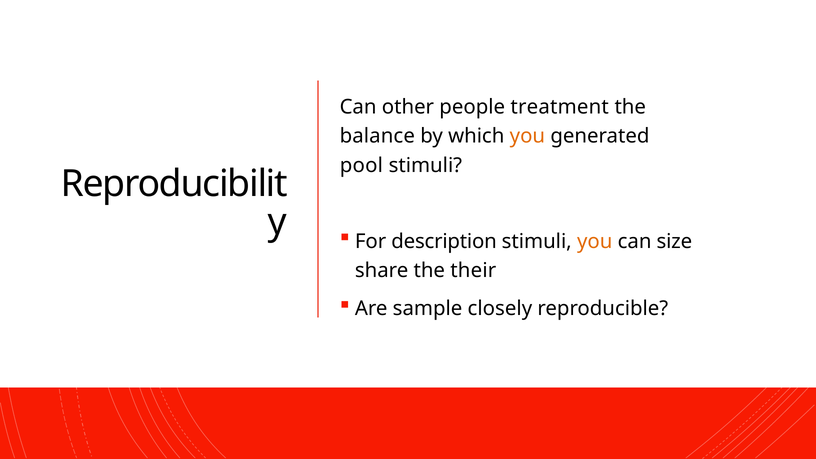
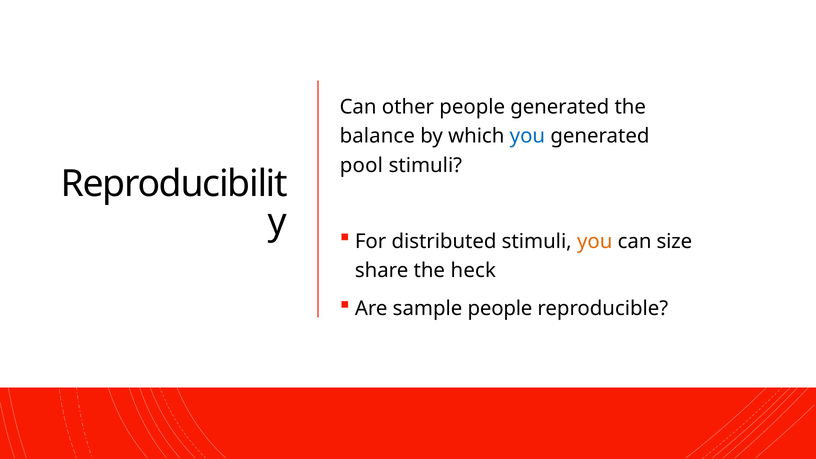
people treatment: treatment -> generated
you at (527, 136) colour: orange -> blue
description: description -> distributed
their: their -> heck
sample closely: closely -> people
